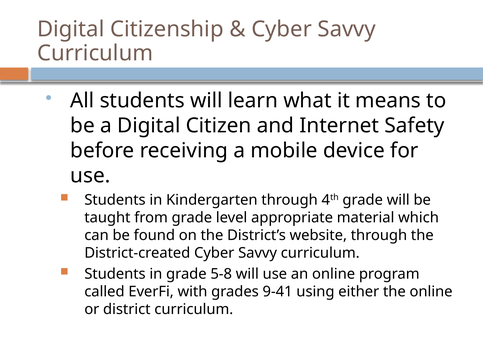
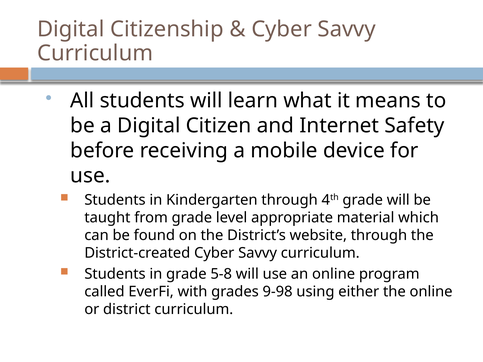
9-41: 9-41 -> 9-98
